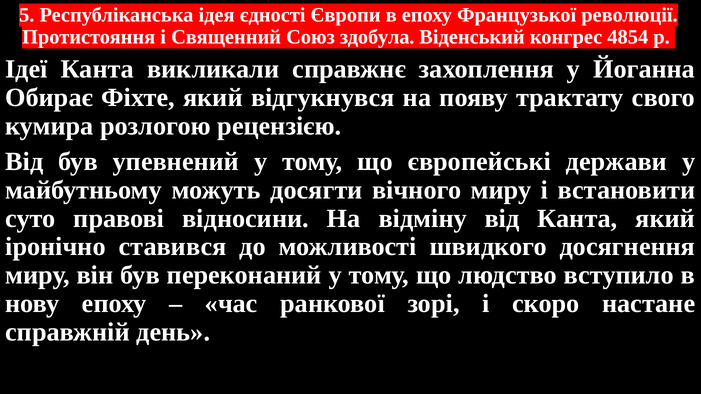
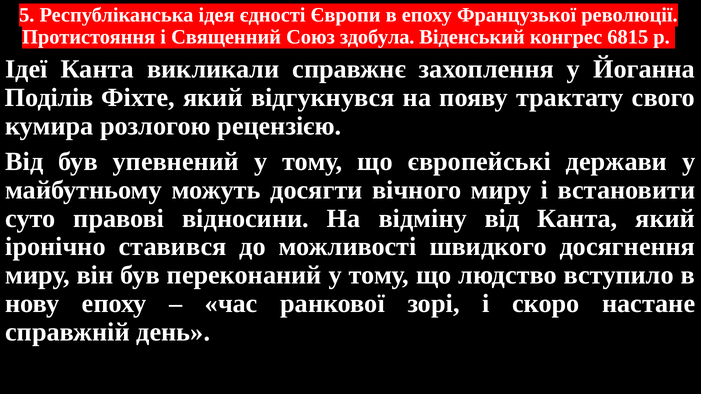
4854: 4854 -> 6815
Обирає: Обирає -> Поділів
